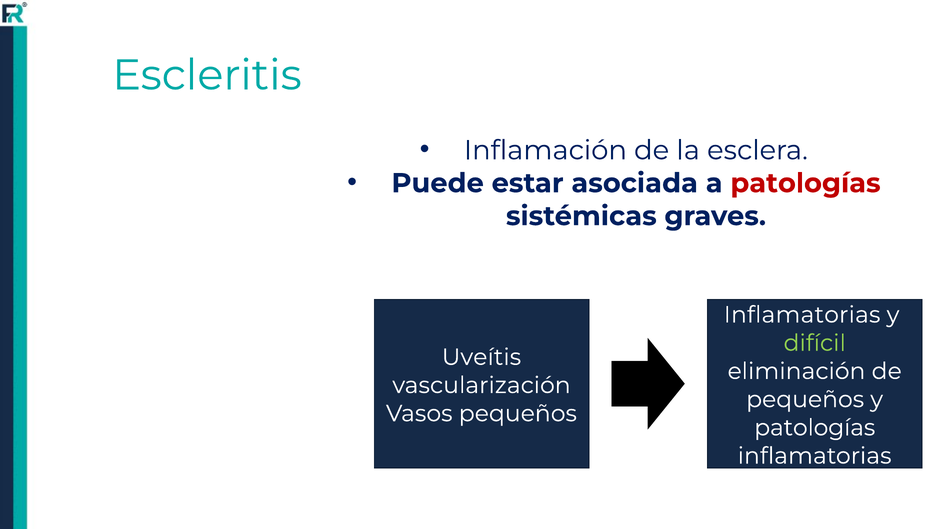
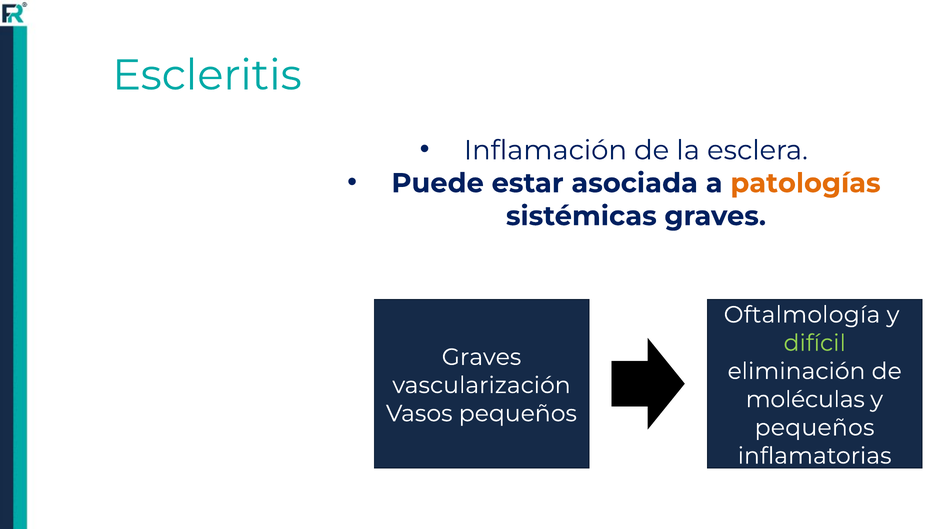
patologías at (805, 183) colour: red -> orange
Inflamatorias at (802, 315): Inflamatorias -> Oftalmología
Uveítis at (481, 357): Uveítis -> Graves
pequeños at (805, 400): pequeños -> moléculas
patologías at (815, 428): patologías -> pequeños
